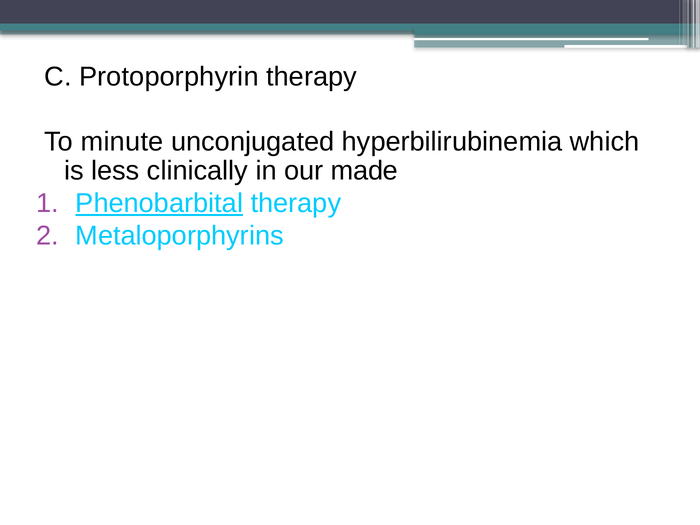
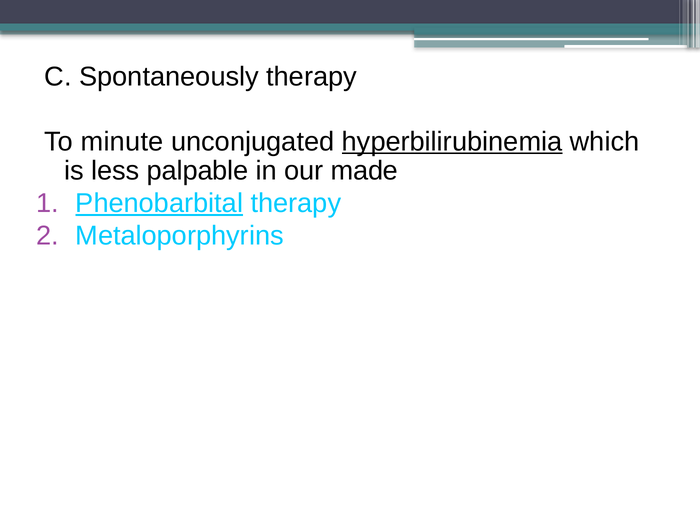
Protoporphyrin: Protoporphyrin -> Spontaneously
hyperbilirubinemia underline: none -> present
clinically: clinically -> palpable
